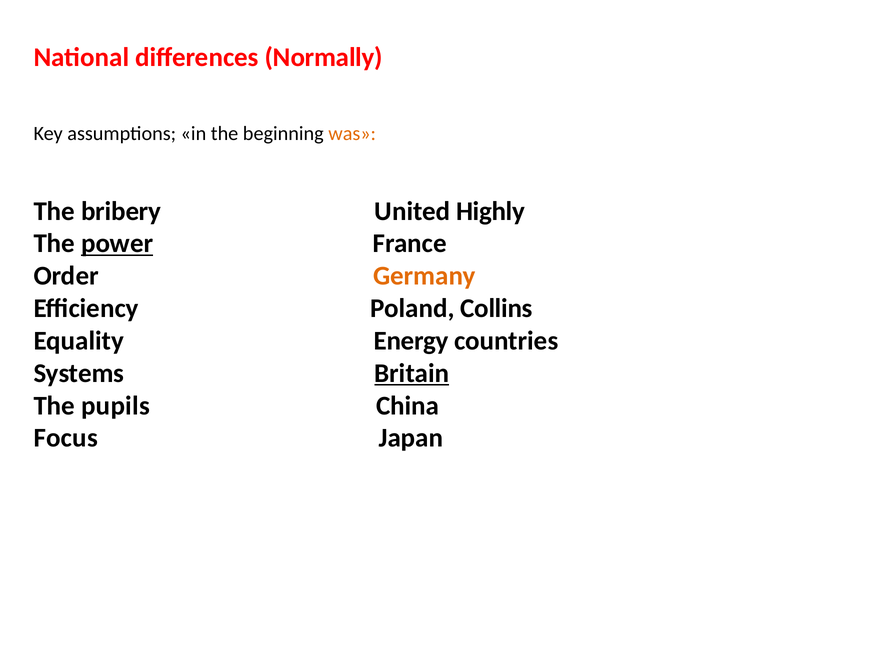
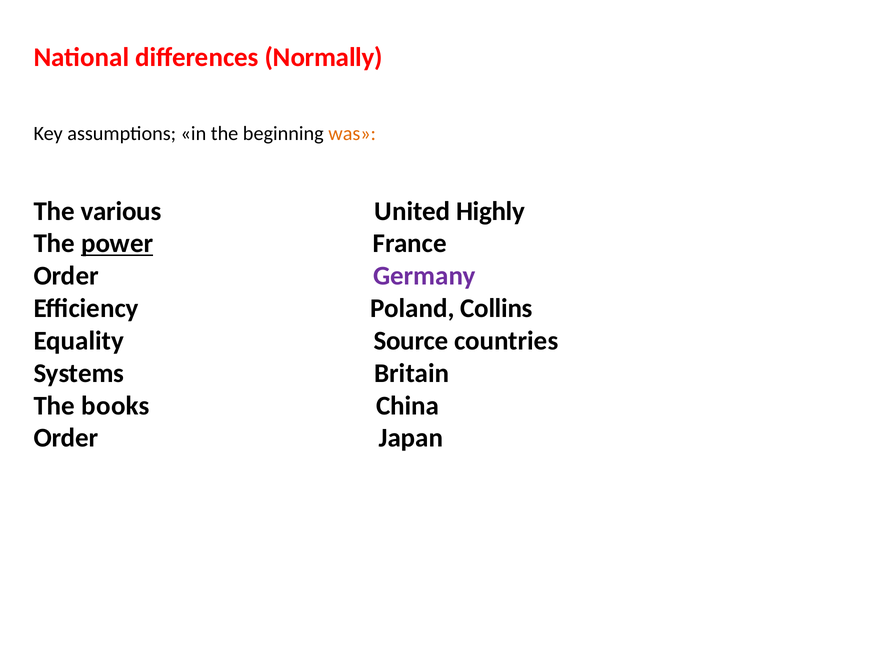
bribery: bribery -> various
Germany colour: orange -> purple
Energy: Energy -> Source
Britain underline: present -> none
pupils: pupils -> books
Focus at (66, 438): Focus -> Order
